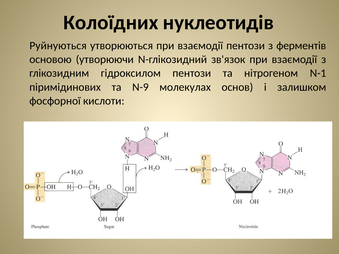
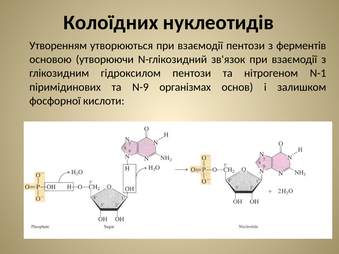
Руйнуються: Руйнуються -> Утворенням
молекулах: молекулах -> організмах
